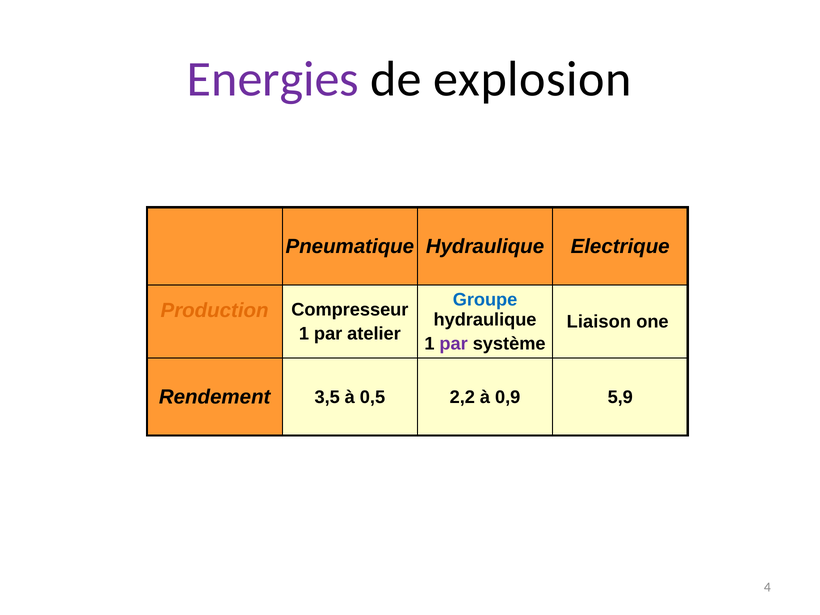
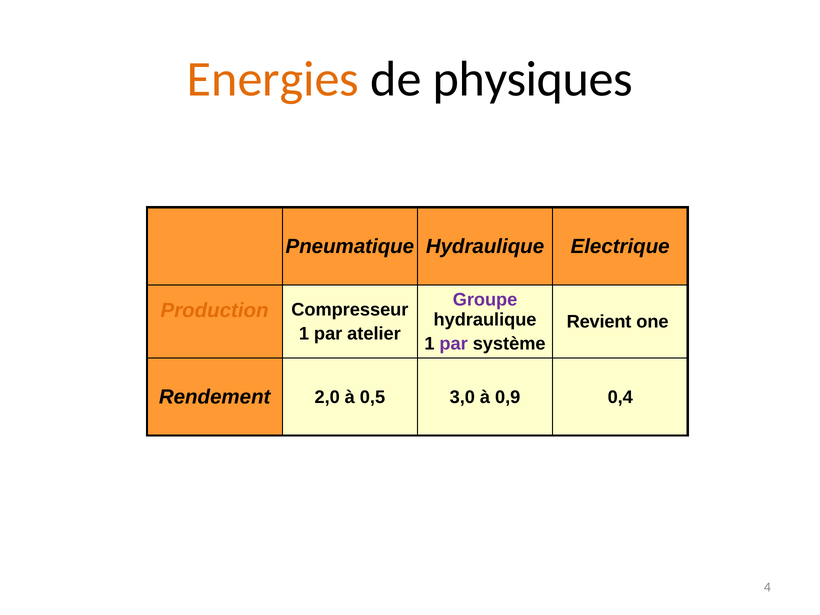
Energies colour: purple -> orange
explosion: explosion -> physiques
Groupe colour: blue -> purple
Liaison: Liaison -> Revient
3,5: 3,5 -> 2,0
2,2: 2,2 -> 3,0
5,9: 5,9 -> 0,4
